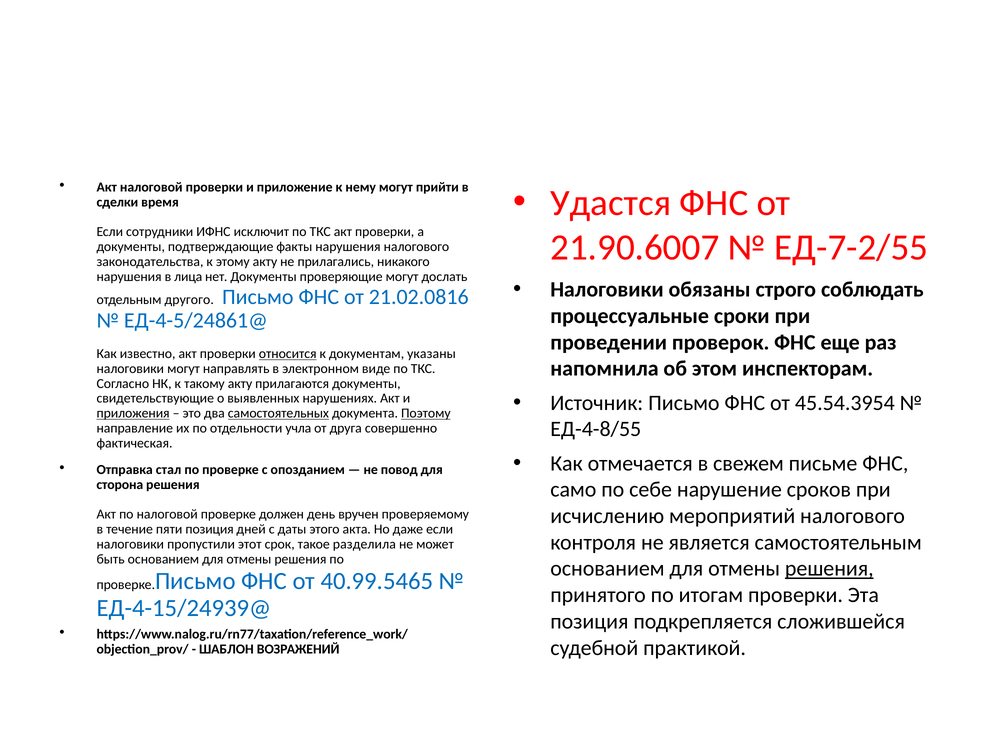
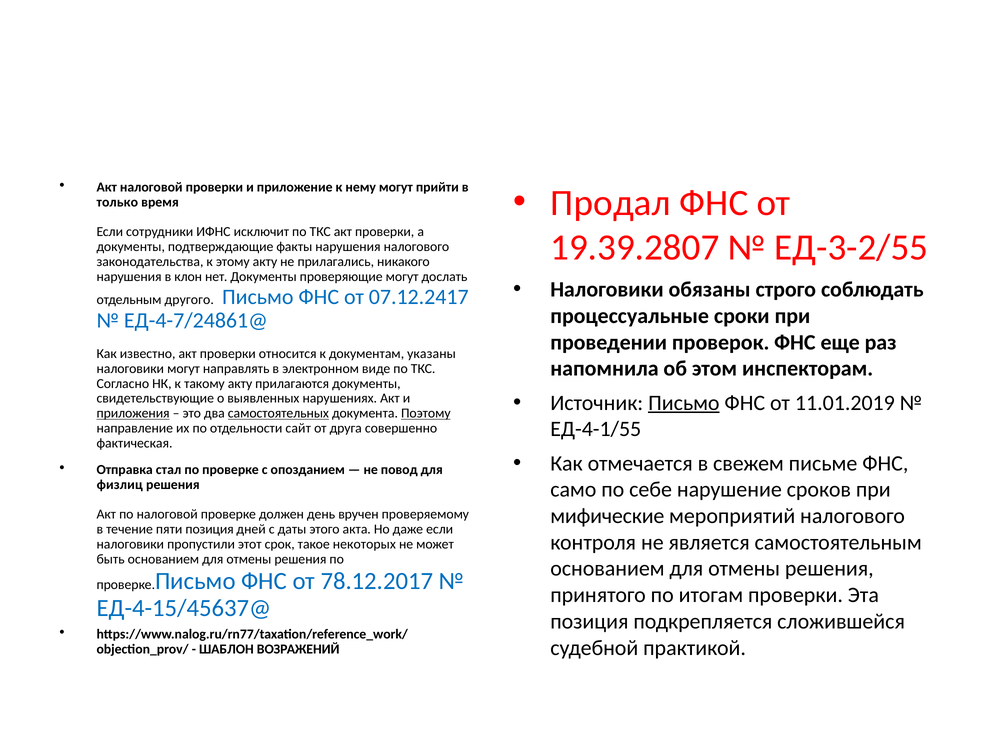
Удастся: Удастся -> Продал
сделки: сделки -> только
21.90.6007: 21.90.6007 -> 19.39.2807
ЕД-7-2/55: ЕД-7-2/55 -> ЕД-3-2/55
лица: лица -> клон
21.02.0816: 21.02.0816 -> 07.12.2417
ЕД-4-5/24861@: ЕД-4-5/24861@ -> ЕД-4-7/24861@
относится underline: present -> none
Письмо at (684, 403) underline: none -> present
45.54.3954: 45.54.3954 -> 11.01.2019
ЕД-4-8/55: ЕД-4-8/55 -> ЕД-4-1/55
учла: учла -> сайт
сторона: сторона -> физлиц
исчислению: исчислению -> мифические
разделила: разделила -> некоторых
решения at (829, 569) underline: present -> none
40.99.5465: 40.99.5465 -> 78.12.2017
ЕД-4-15/24939@: ЕД-4-15/24939@ -> ЕД-4-15/45637@
